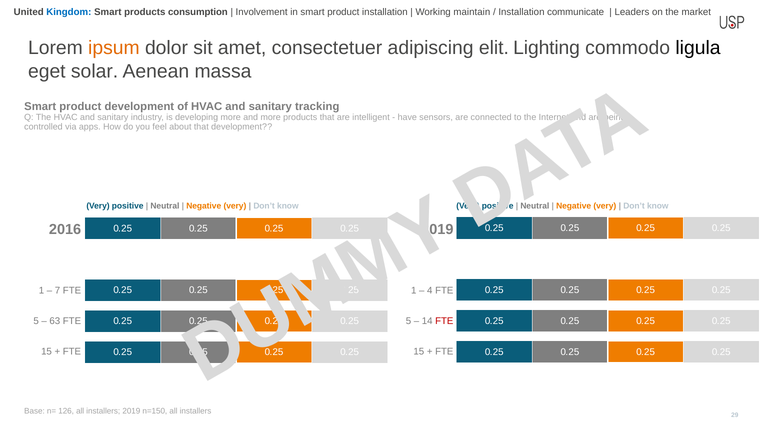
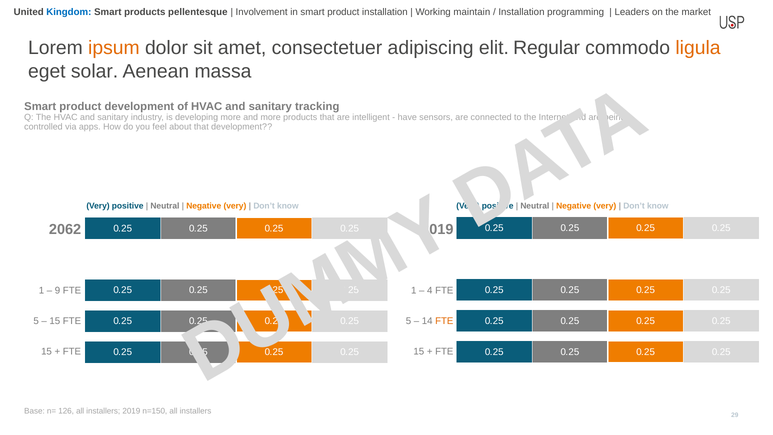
consumption: consumption -> pellentesque
communicate: communicate -> programming
Lighting: Lighting -> Regular
ligula colour: black -> orange
2016: 2016 -> 2062
7: 7 -> 9
63 at (55, 321): 63 -> 15
FTE at (444, 321) colour: red -> orange
